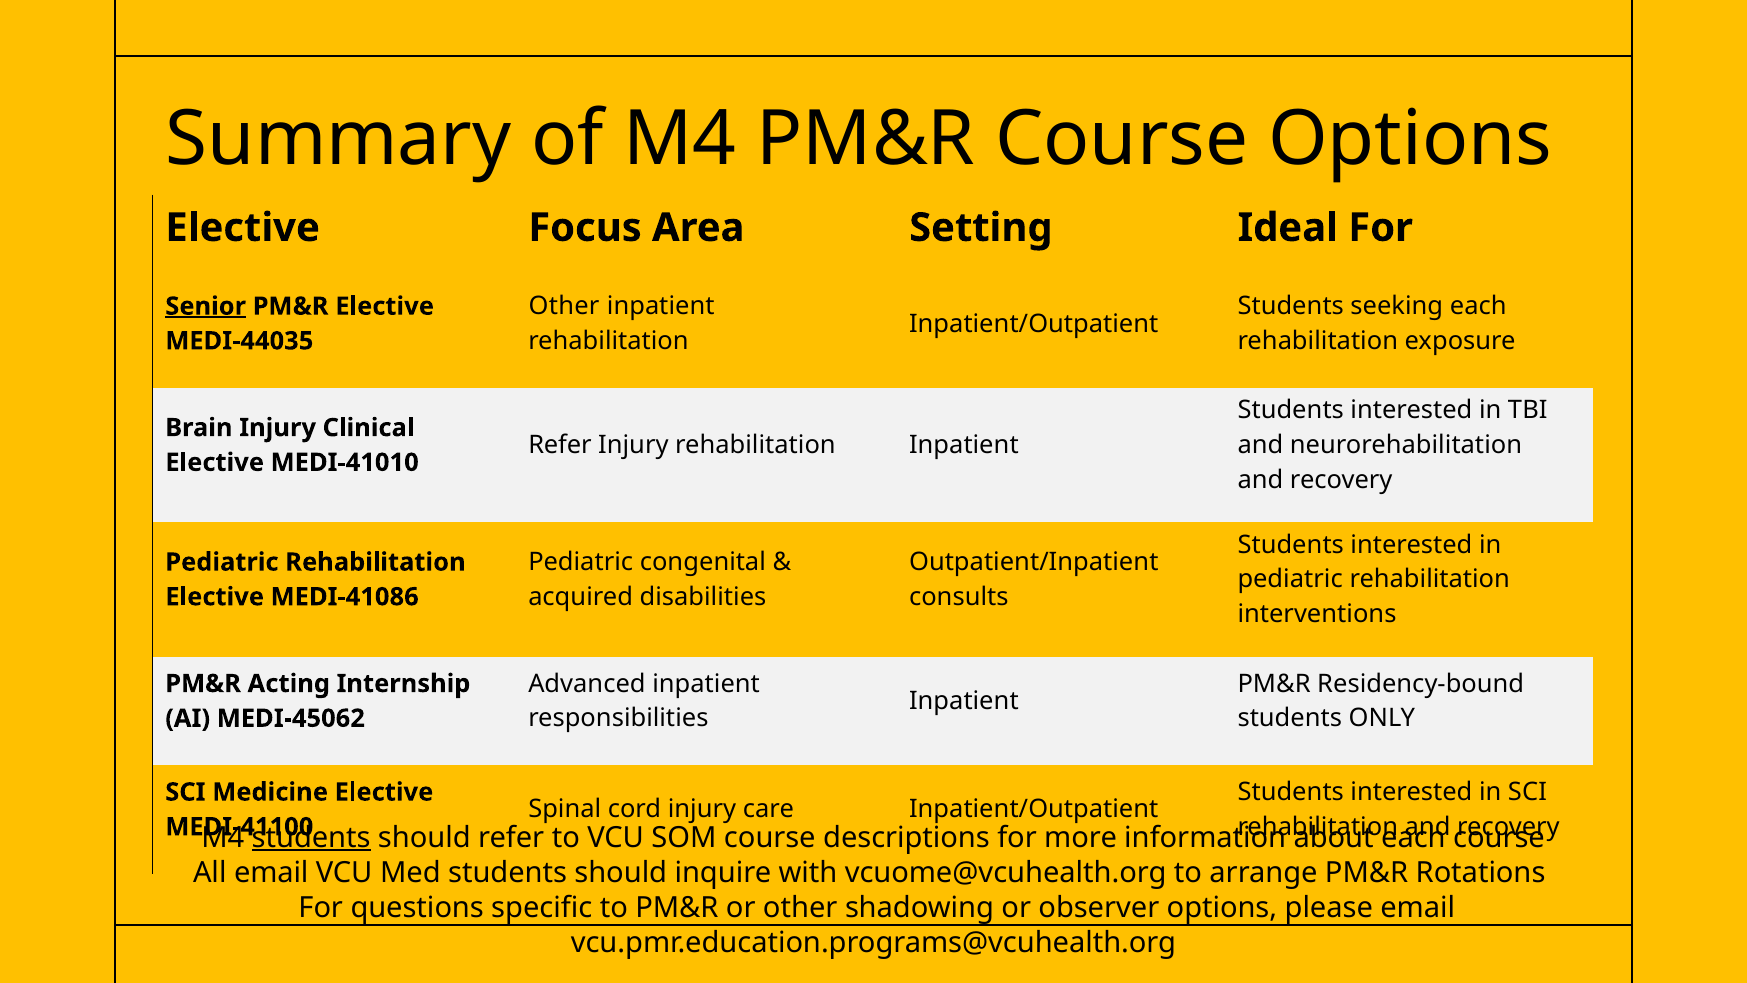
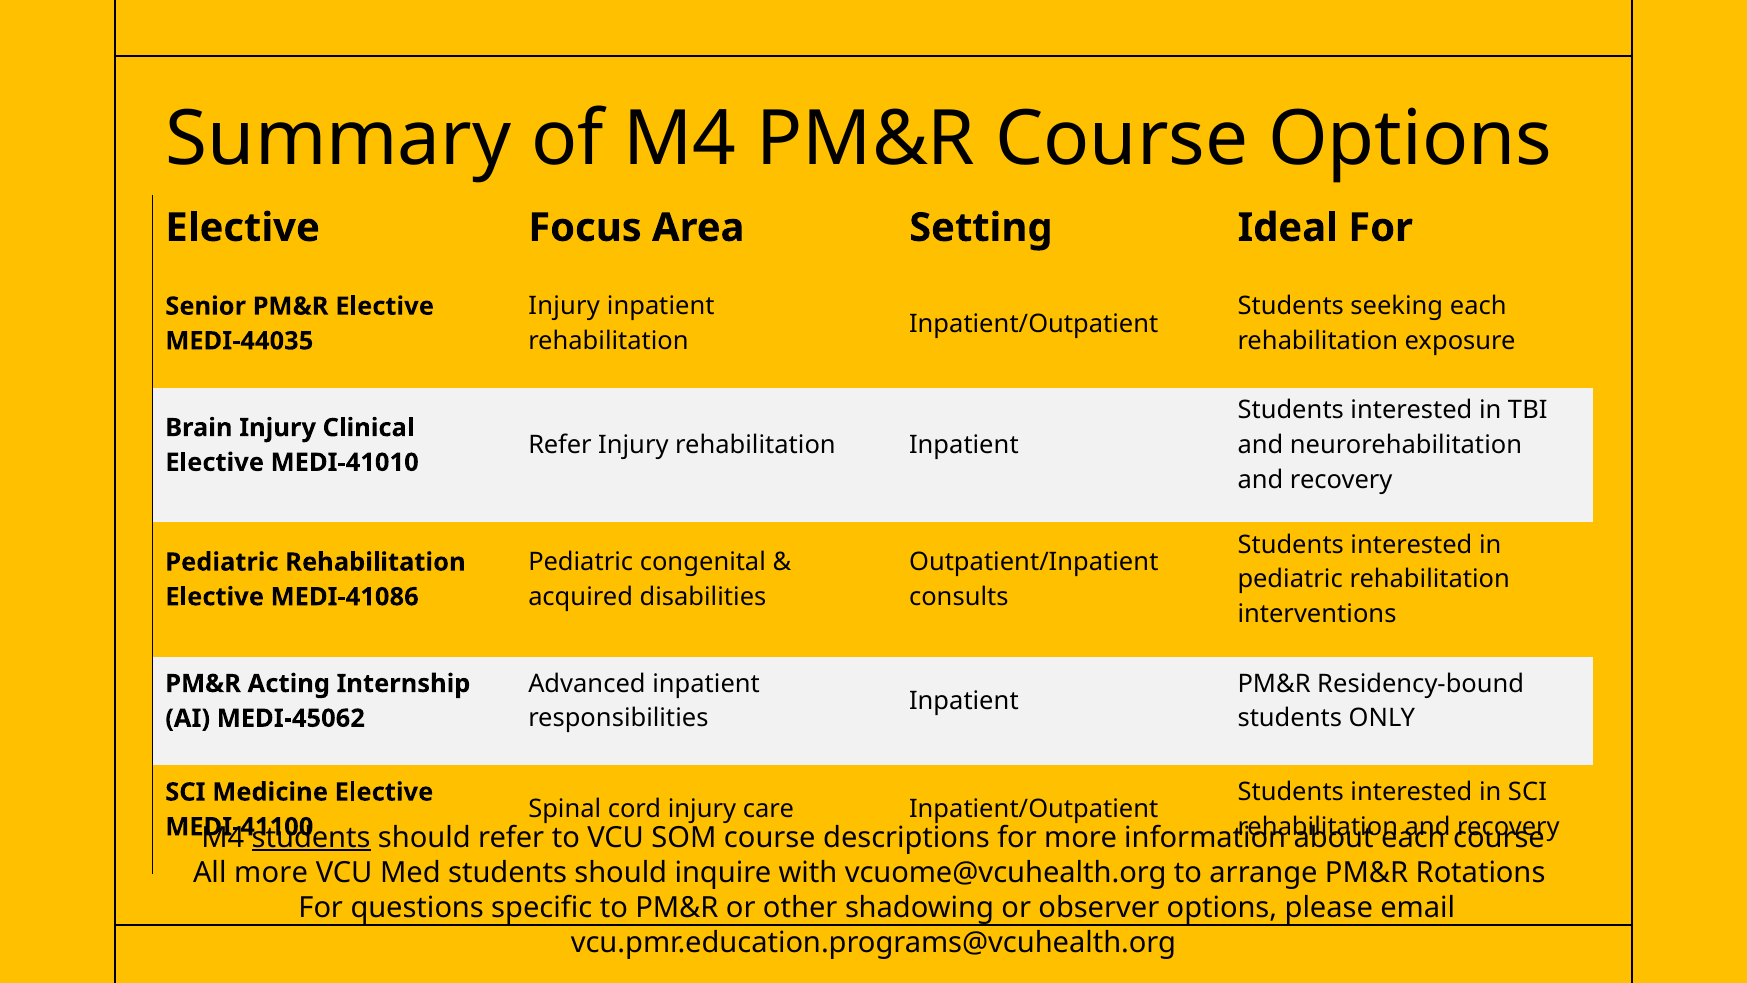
Other at (564, 306): Other -> Injury
Senior underline: present -> none
All email: email -> more
